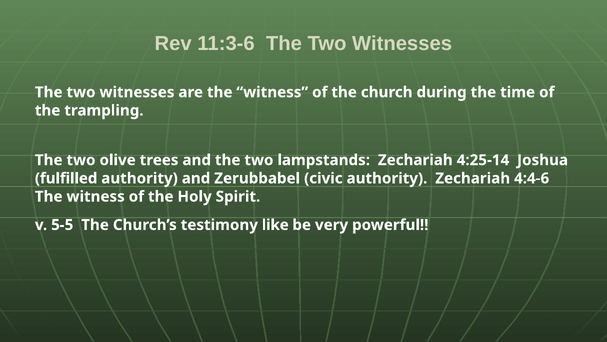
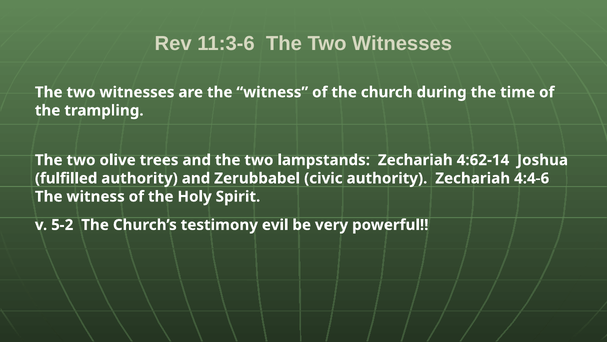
4:25-14: 4:25-14 -> 4:62-14
5-5: 5-5 -> 5-2
like: like -> evil
